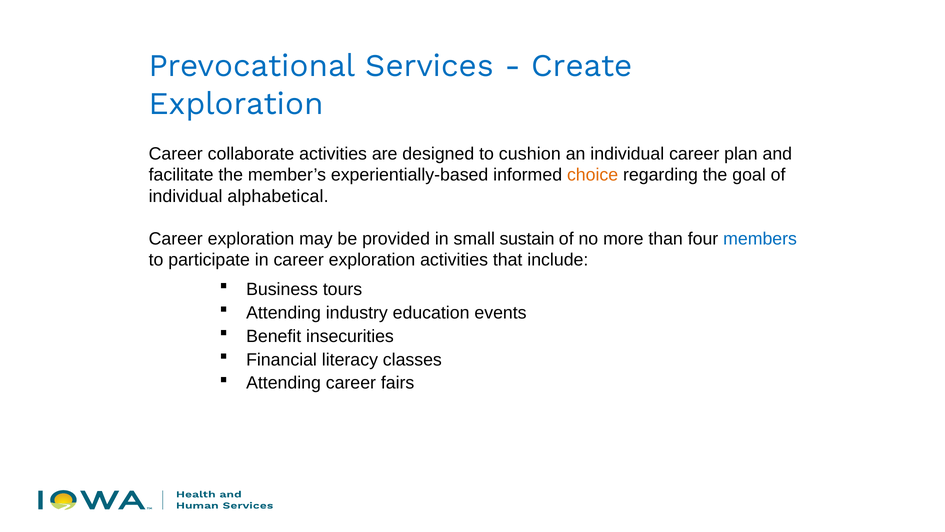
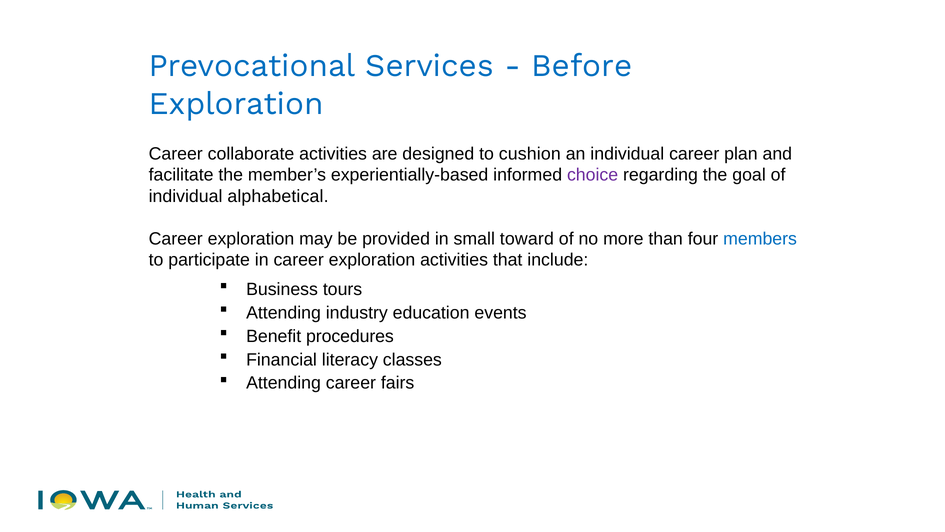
Create: Create -> Before
choice colour: orange -> purple
sustain: sustain -> toward
insecurities: insecurities -> procedures
